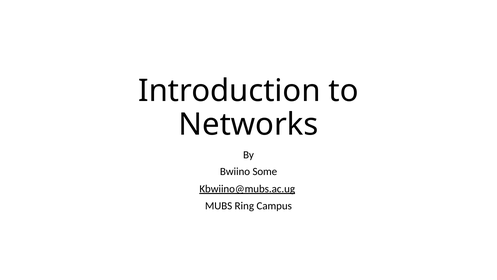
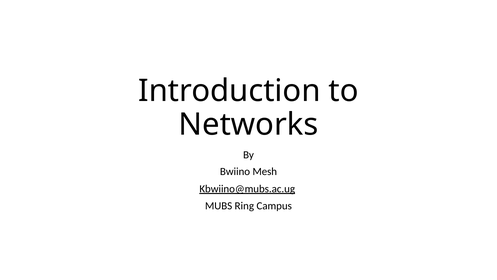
Some: Some -> Mesh
